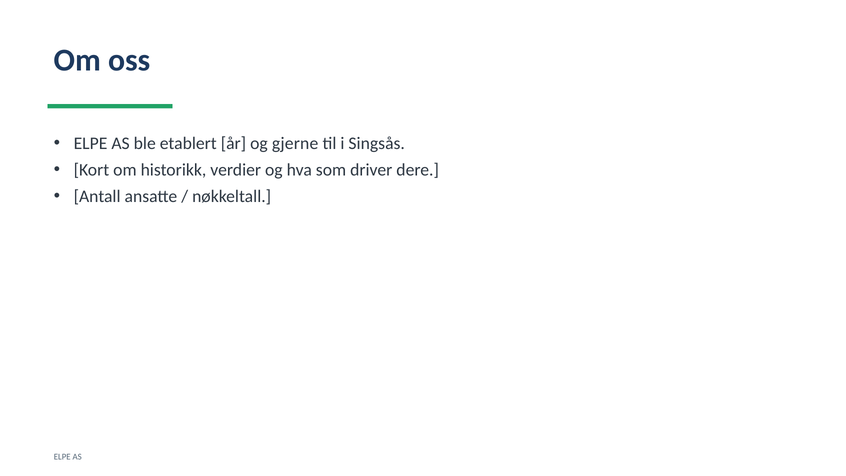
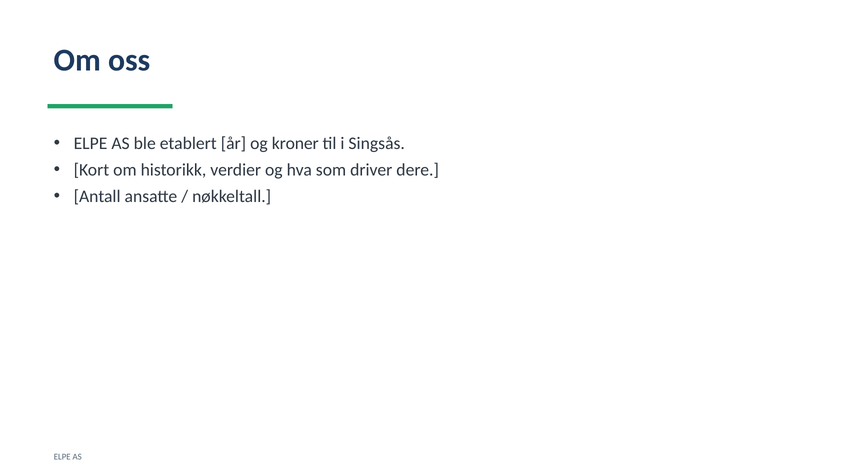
gjerne: gjerne -> kroner
